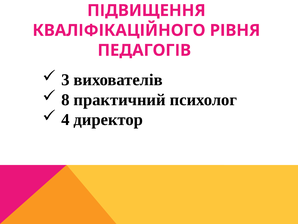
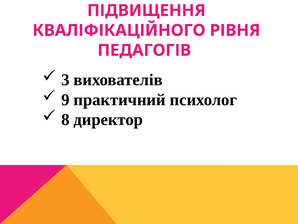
8: 8 -> 9
4: 4 -> 8
